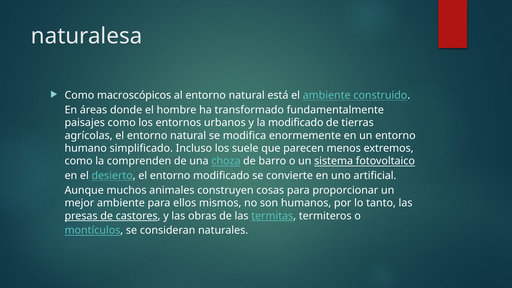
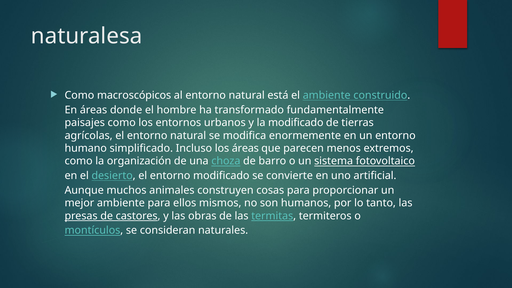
los suele: suele -> áreas
comprenden: comprenden -> organización
